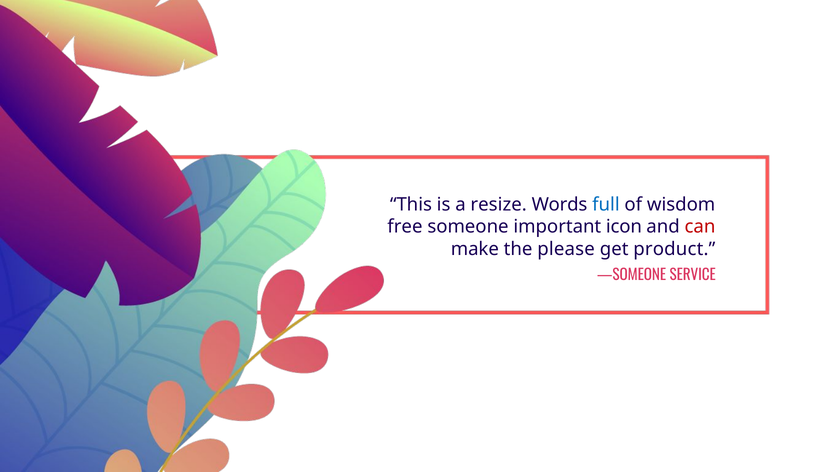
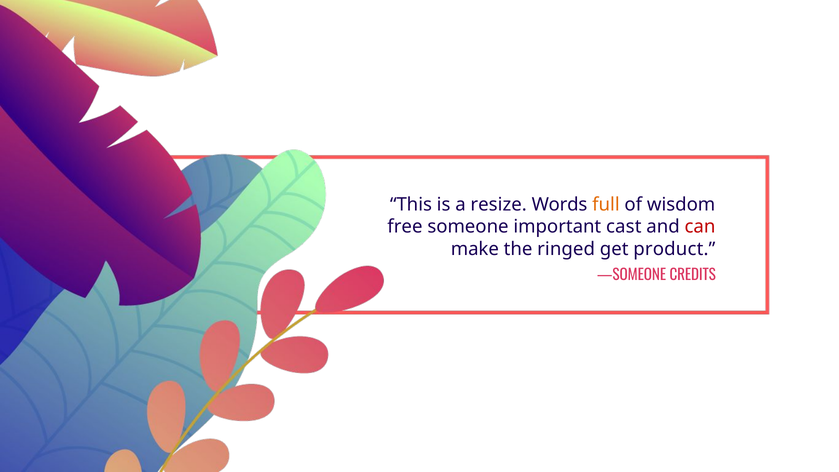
full colour: blue -> orange
icon: icon -> cast
please: please -> ringed
SERVICE: SERVICE -> CREDITS
